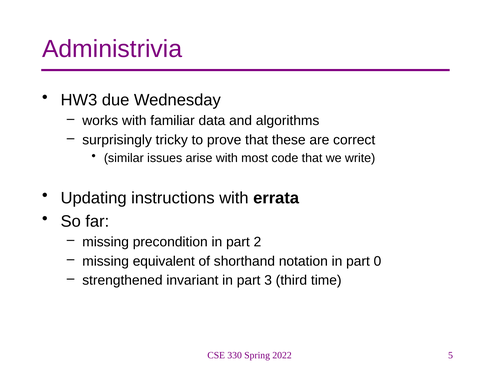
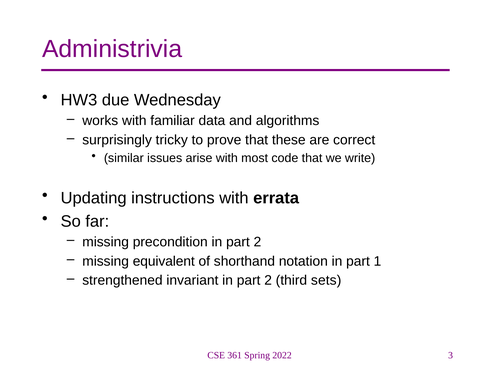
0: 0 -> 1
invariant in part 3: 3 -> 2
time: time -> sets
330: 330 -> 361
5: 5 -> 3
